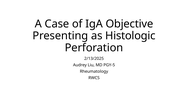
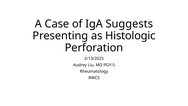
Objective: Objective -> Suggests
